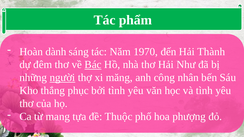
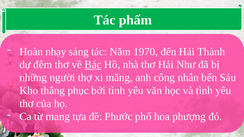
dành: dành -> nhạy
người underline: present -> none
Thuộc: Thuộc -> Phước
